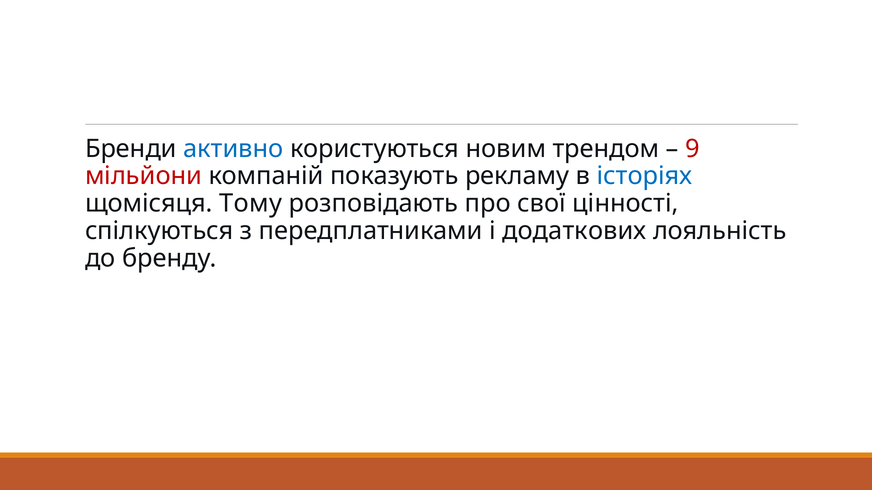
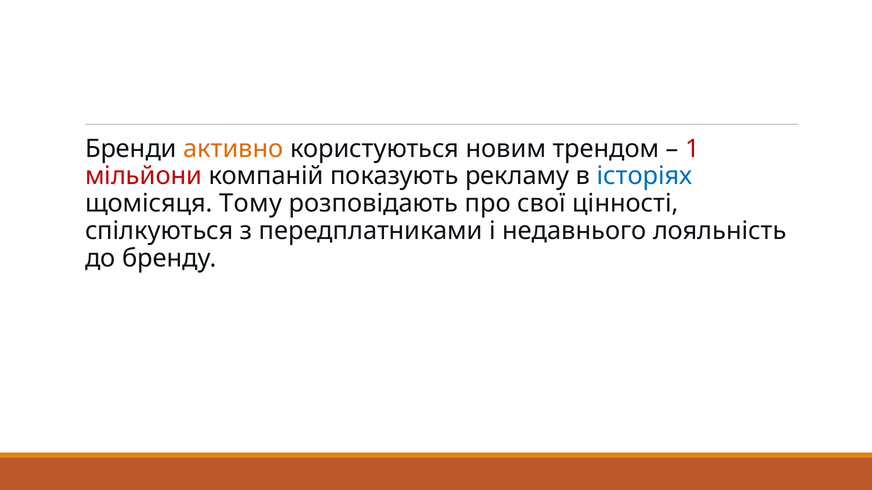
активно colour: blue -> orange
9: 9 -> 1
додаткових: додаткових -> недавнього
